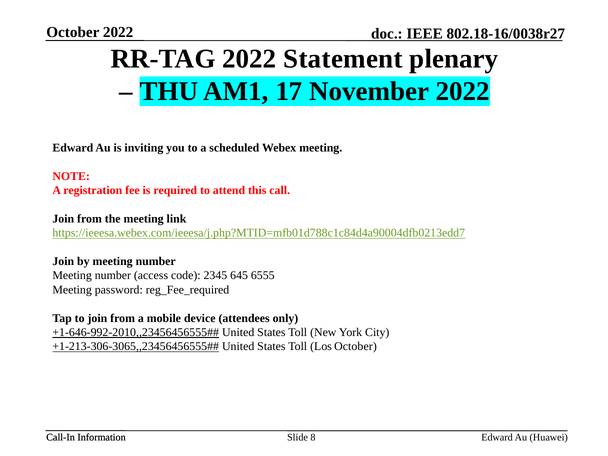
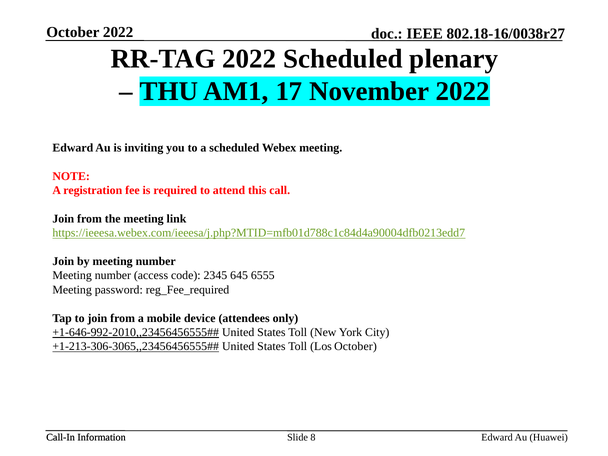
2022 Statement: Statement -> Scheduled
